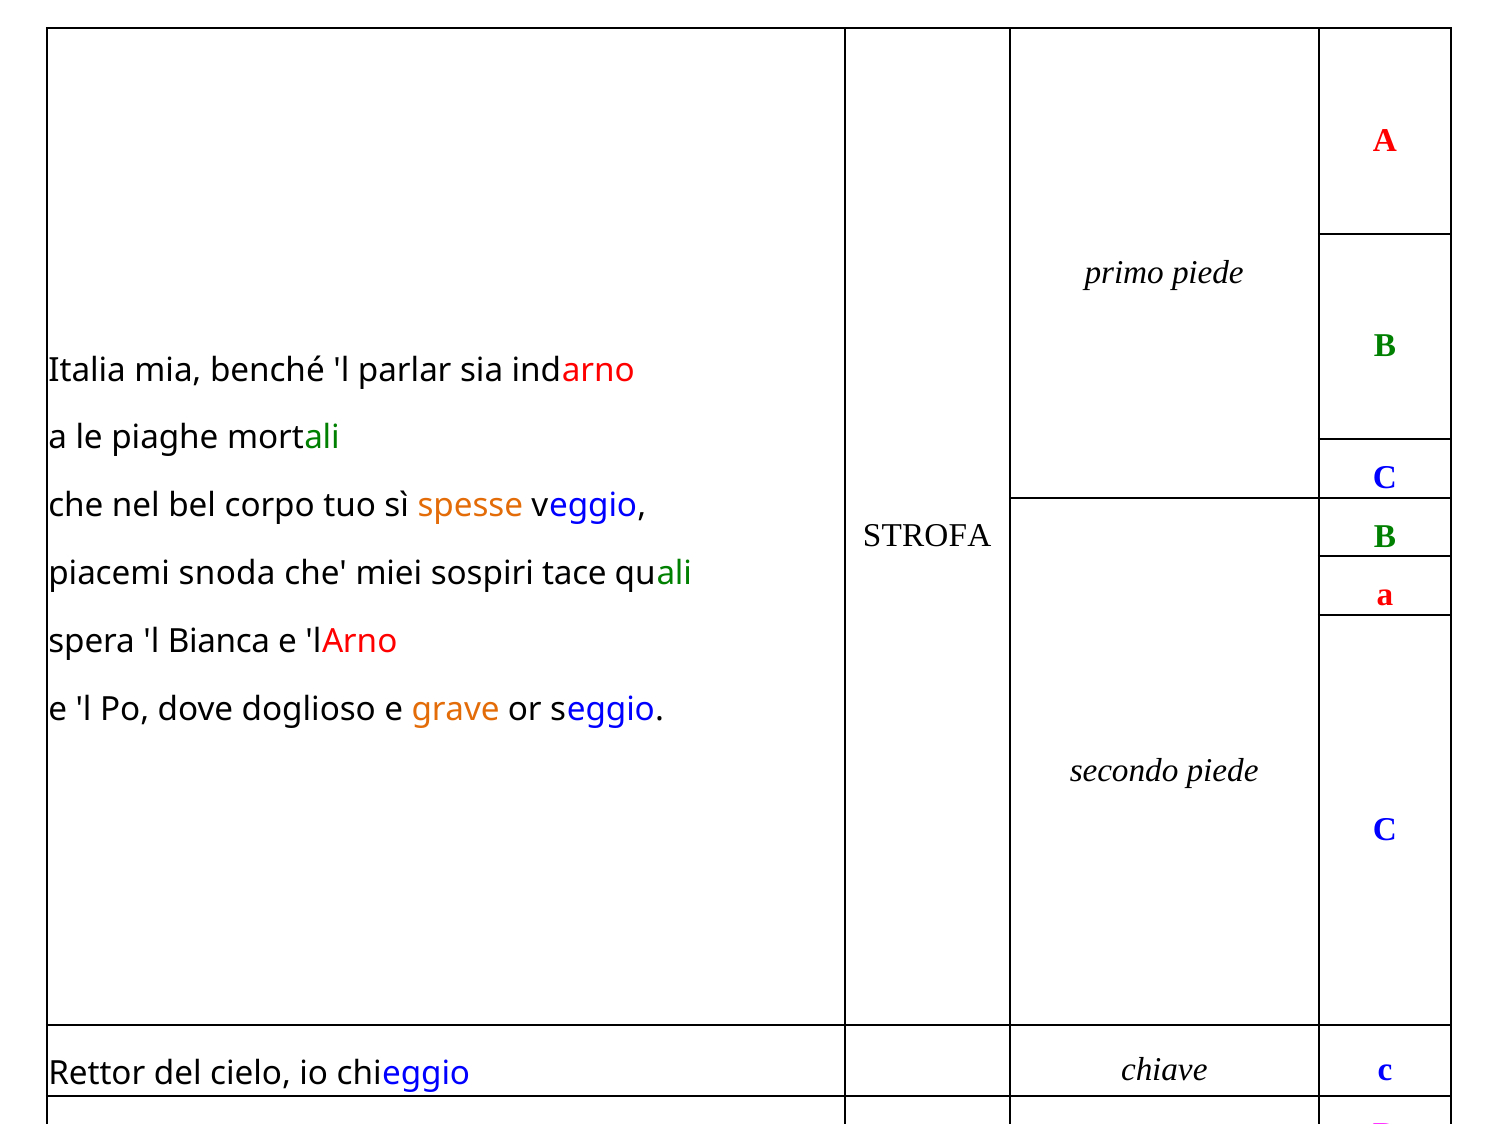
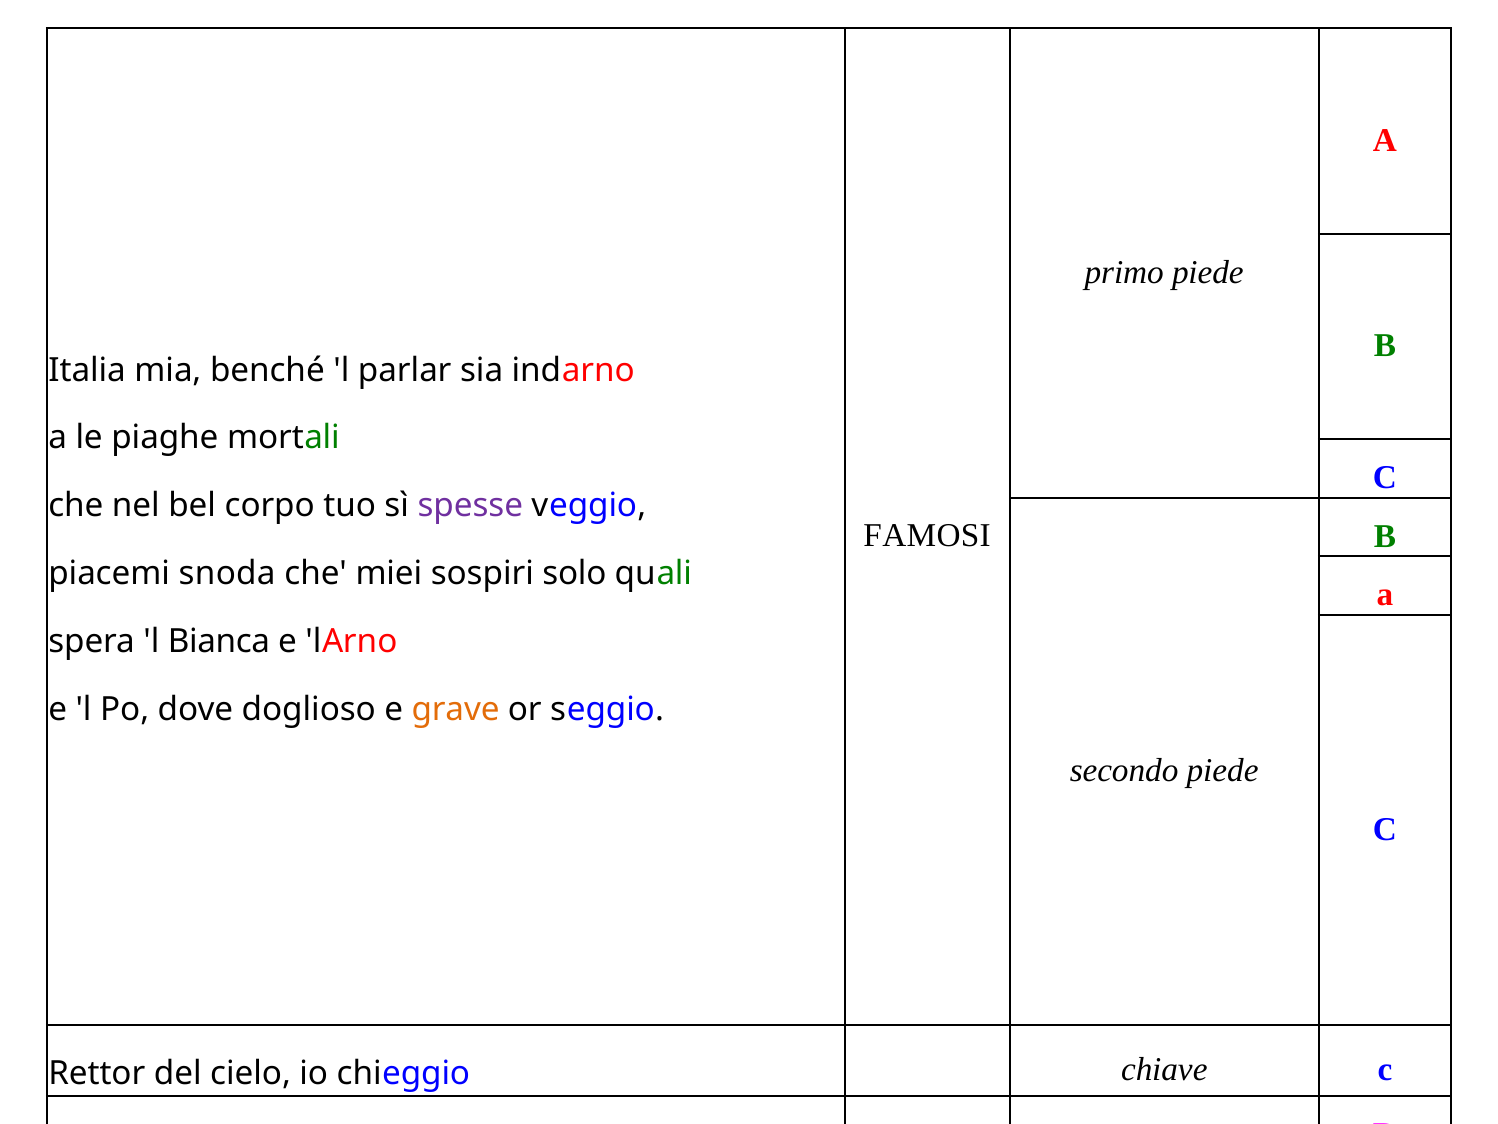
spesse colour: orange -> purple
STROFA: STROFA -> FAMOSI
tace: tace -> solo
